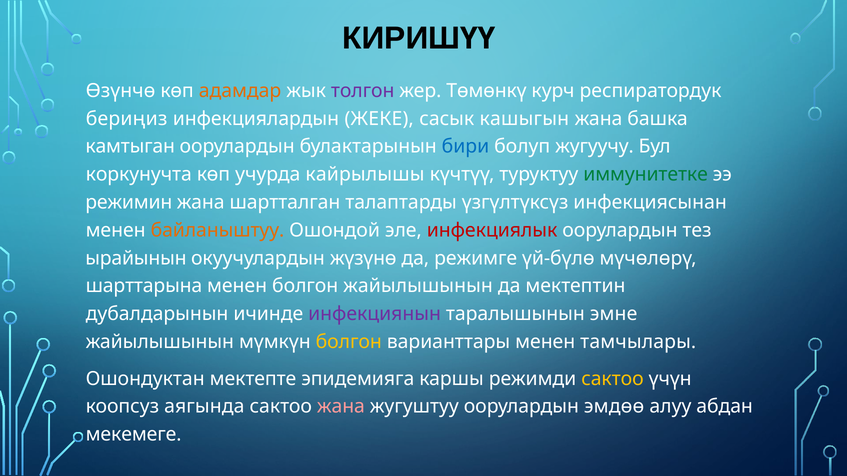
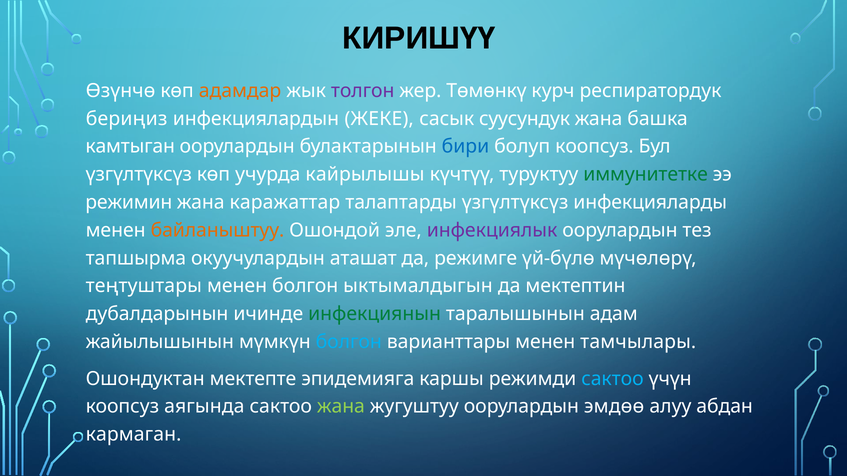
кашыгын: кашыгын -> суусундук
болуп жугуучу: жугуучу -> коопсуз
коркунучта at (139, 175): коркунучта -> үзгүлтүксүз
шартталган: шартталган -> каражаттар
инфекциясынан: инфекциясынан -> инфекцияларды
инфекциялык colour: red -> purple
ырайынын: ырайынын -> тапшырма
жүзүнө: жүзүнө -> аташат
шарттарына: шарттарына -> теңтуштары
болгон жайылышынын: жайылышынын -> ыктымалдыгын
инфекциянын colour: purple -> green
эмне: эмне -> адам
болгон at (349, 342) colour: yellow -> light blue
сактоо at (612, 379) colour: yellow -> light blue
жана at (341, 407) colour: pink -> light green
мекемеге: мекемеге -> кармаган
